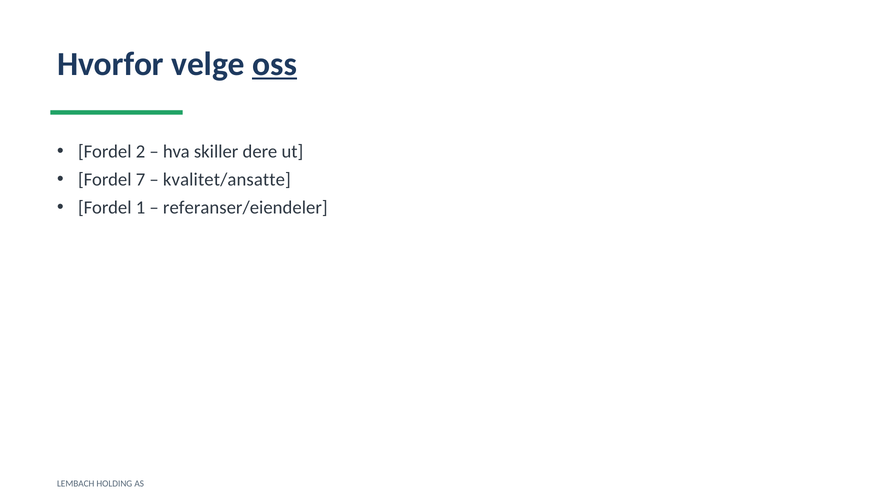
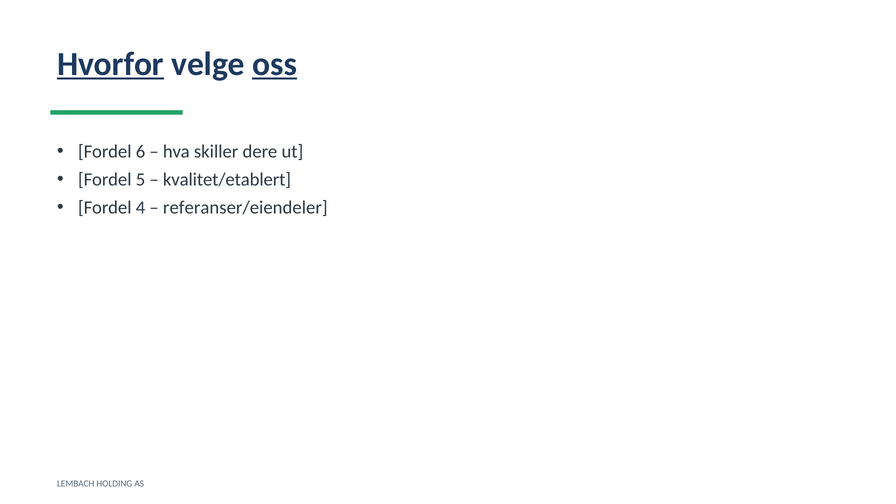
Hvorfor underline: none -> present
2: 2 -> 6
7: 7 -> 5
kvalitet/ansatte: kvalitet/ansatte -> kvalitet/etablert
1: 1 -> 4
